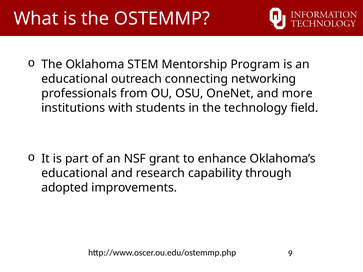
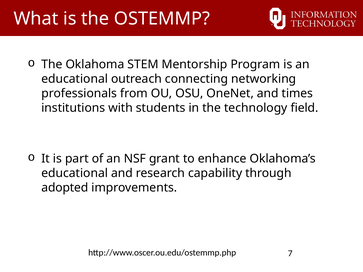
more: more -> times
9: 9 -> 7
